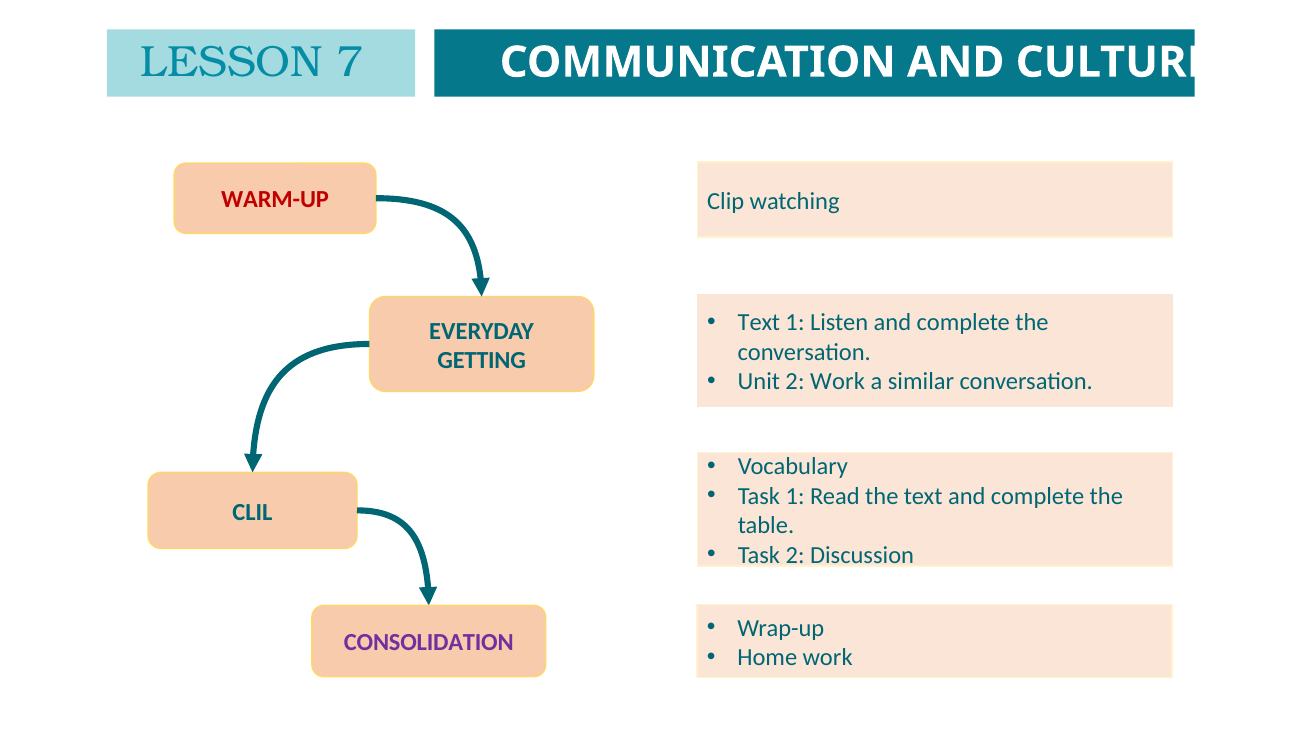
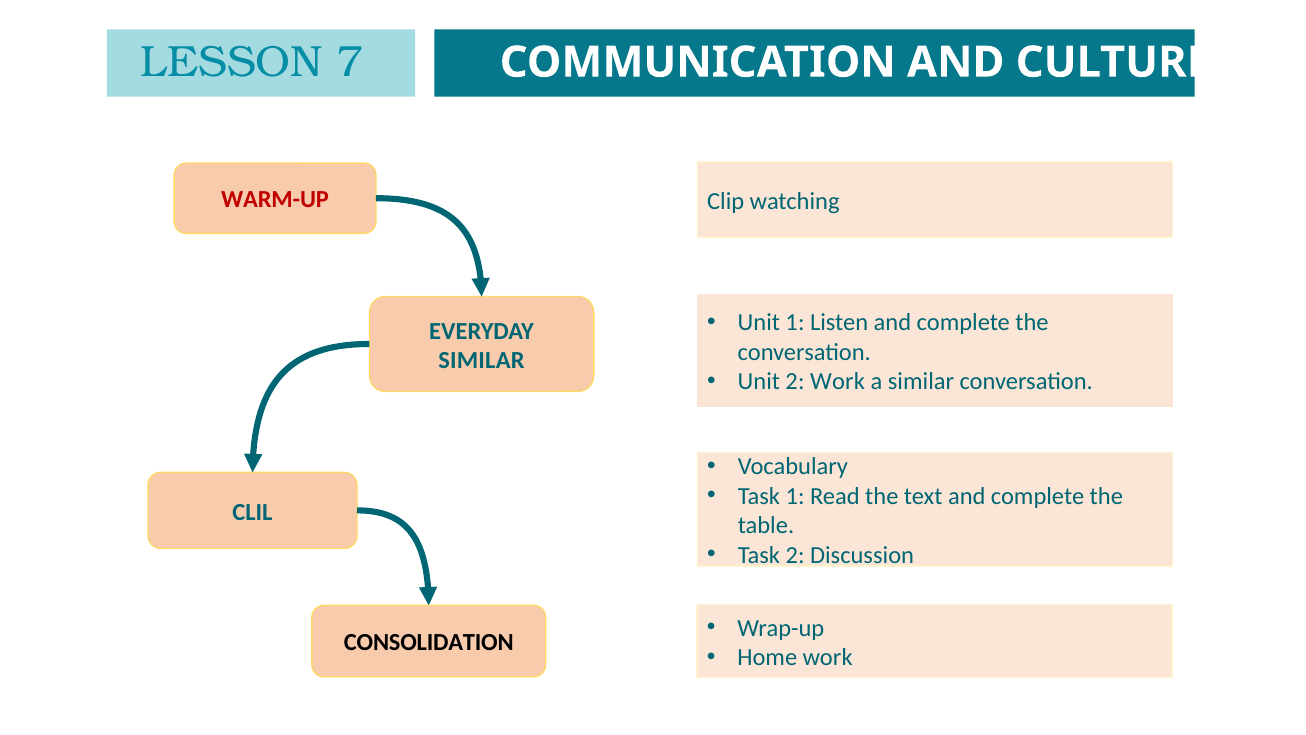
Text at (759, 323): Text -> Unit
GETTING at (482, 360): GETTING -> SIMILAR
CONSOLIDATION colour: purple -> black
